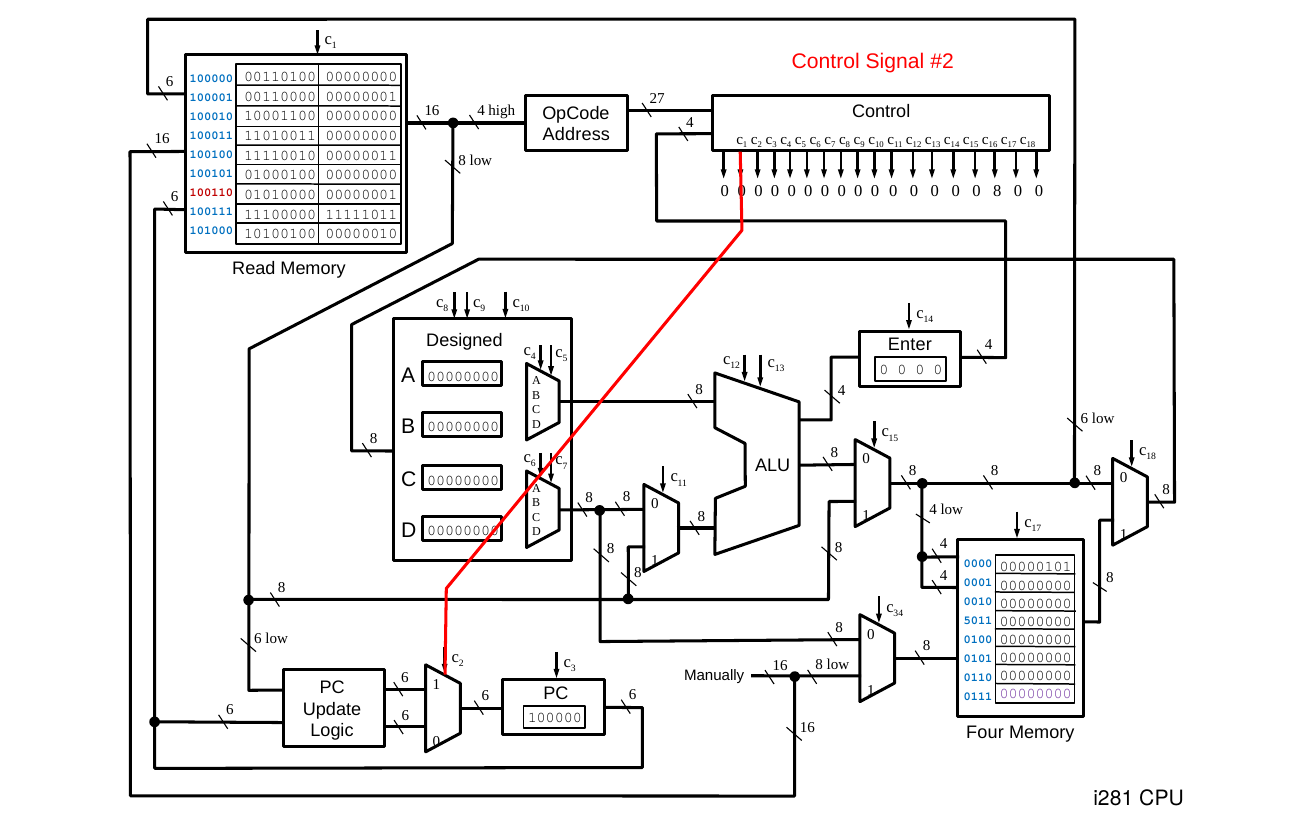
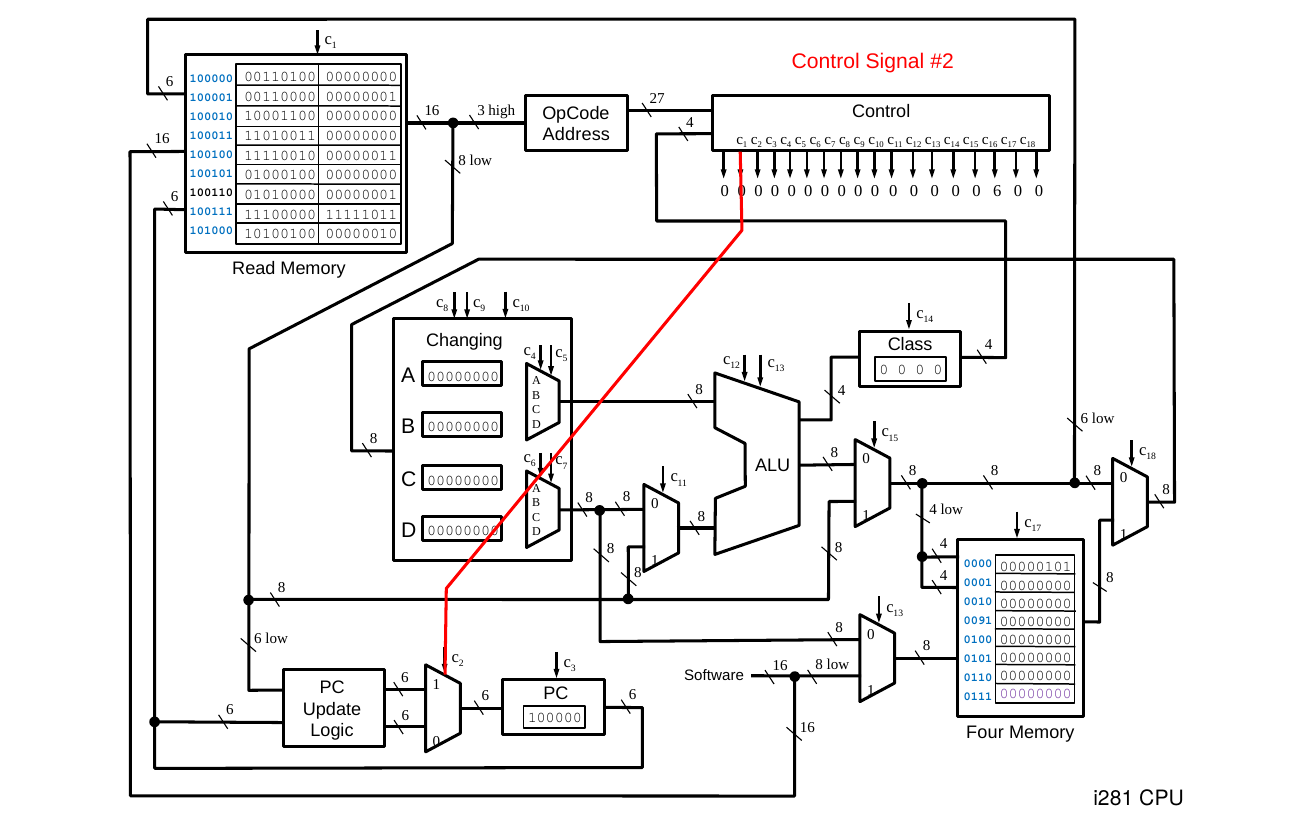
16 4: 4 -> 3
0 8: 8 -> 6
100110 colour: red -> black
Designed: Designed -> Changing
Enter: Enter -> Class
34 at (898, 613): 34 -> 13
5011: 5011 -> 0091
Manually: Manually -> Software
